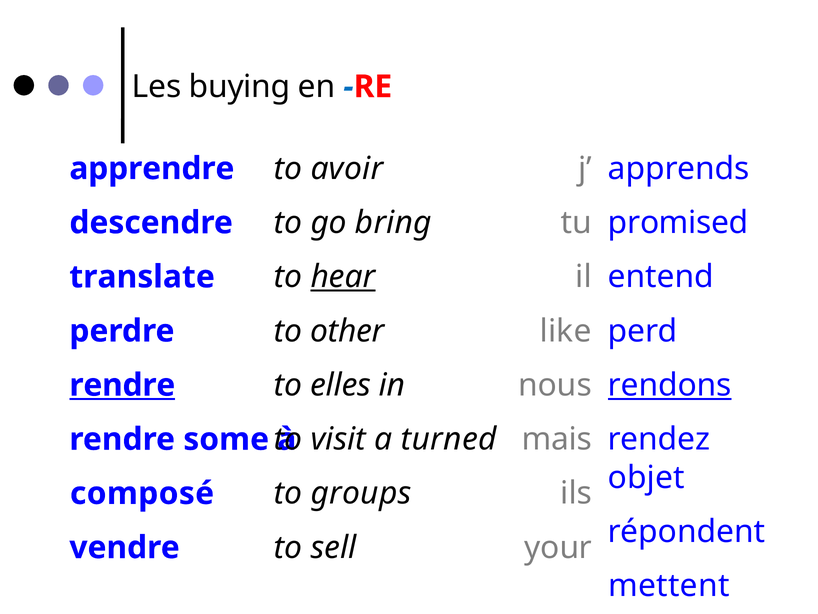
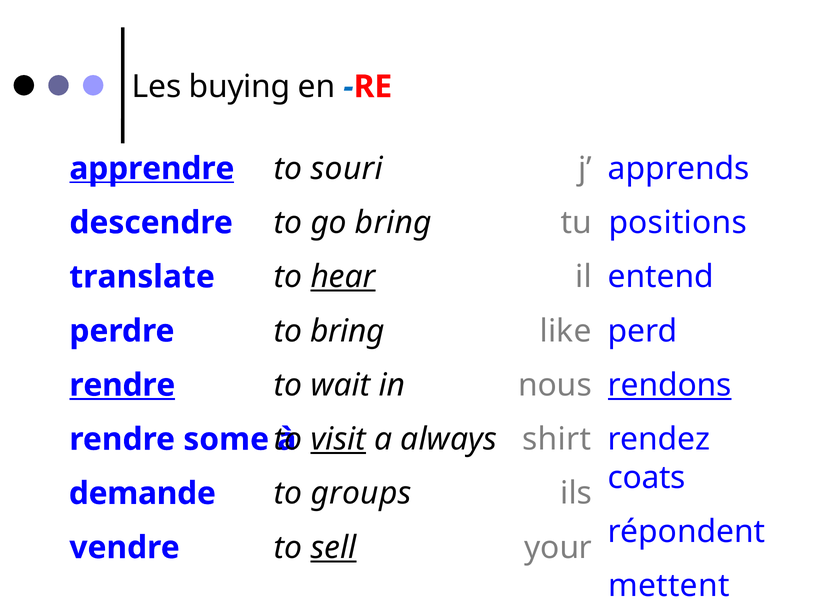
avoir: avoir -> souri
apprendre underline: none -> present
promised: promised -> positions
to other: other -> bring
elles: elles -> wait
visit underline: none -> present
turned: turned -> always
mais: mais -> shirt
objet: objet -> coats
composé: composé -> demande
sell underline: none -> present
